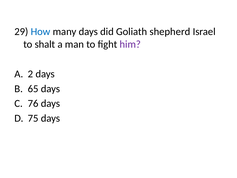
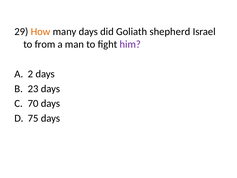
How colour: blue -> orange
shalt: shalt -> from
65: 65 -> 23
76: 76 -> 70
